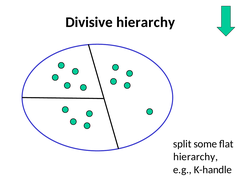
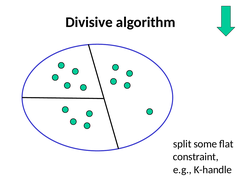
Divisive hierarchy: hierarchy -> algorithm
hierarchy at (196, 157): hierarchy -> constraint
